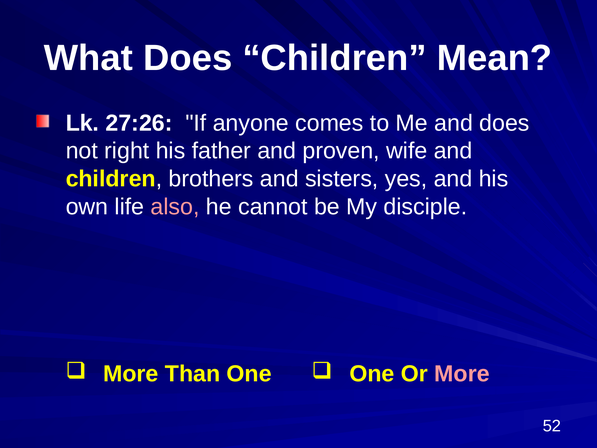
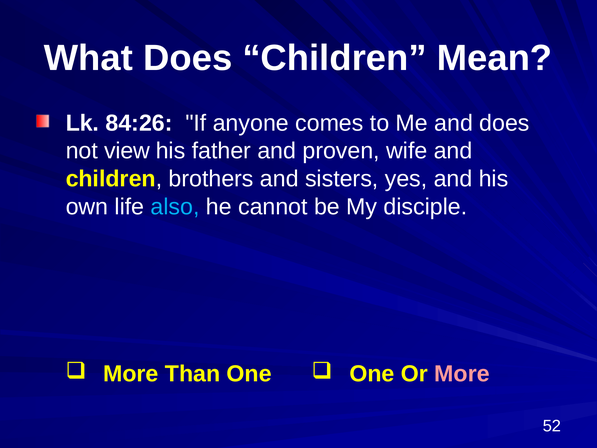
27:26: 27:26 -> 84:26
right: right -> view
also colour: pink -> light blue
